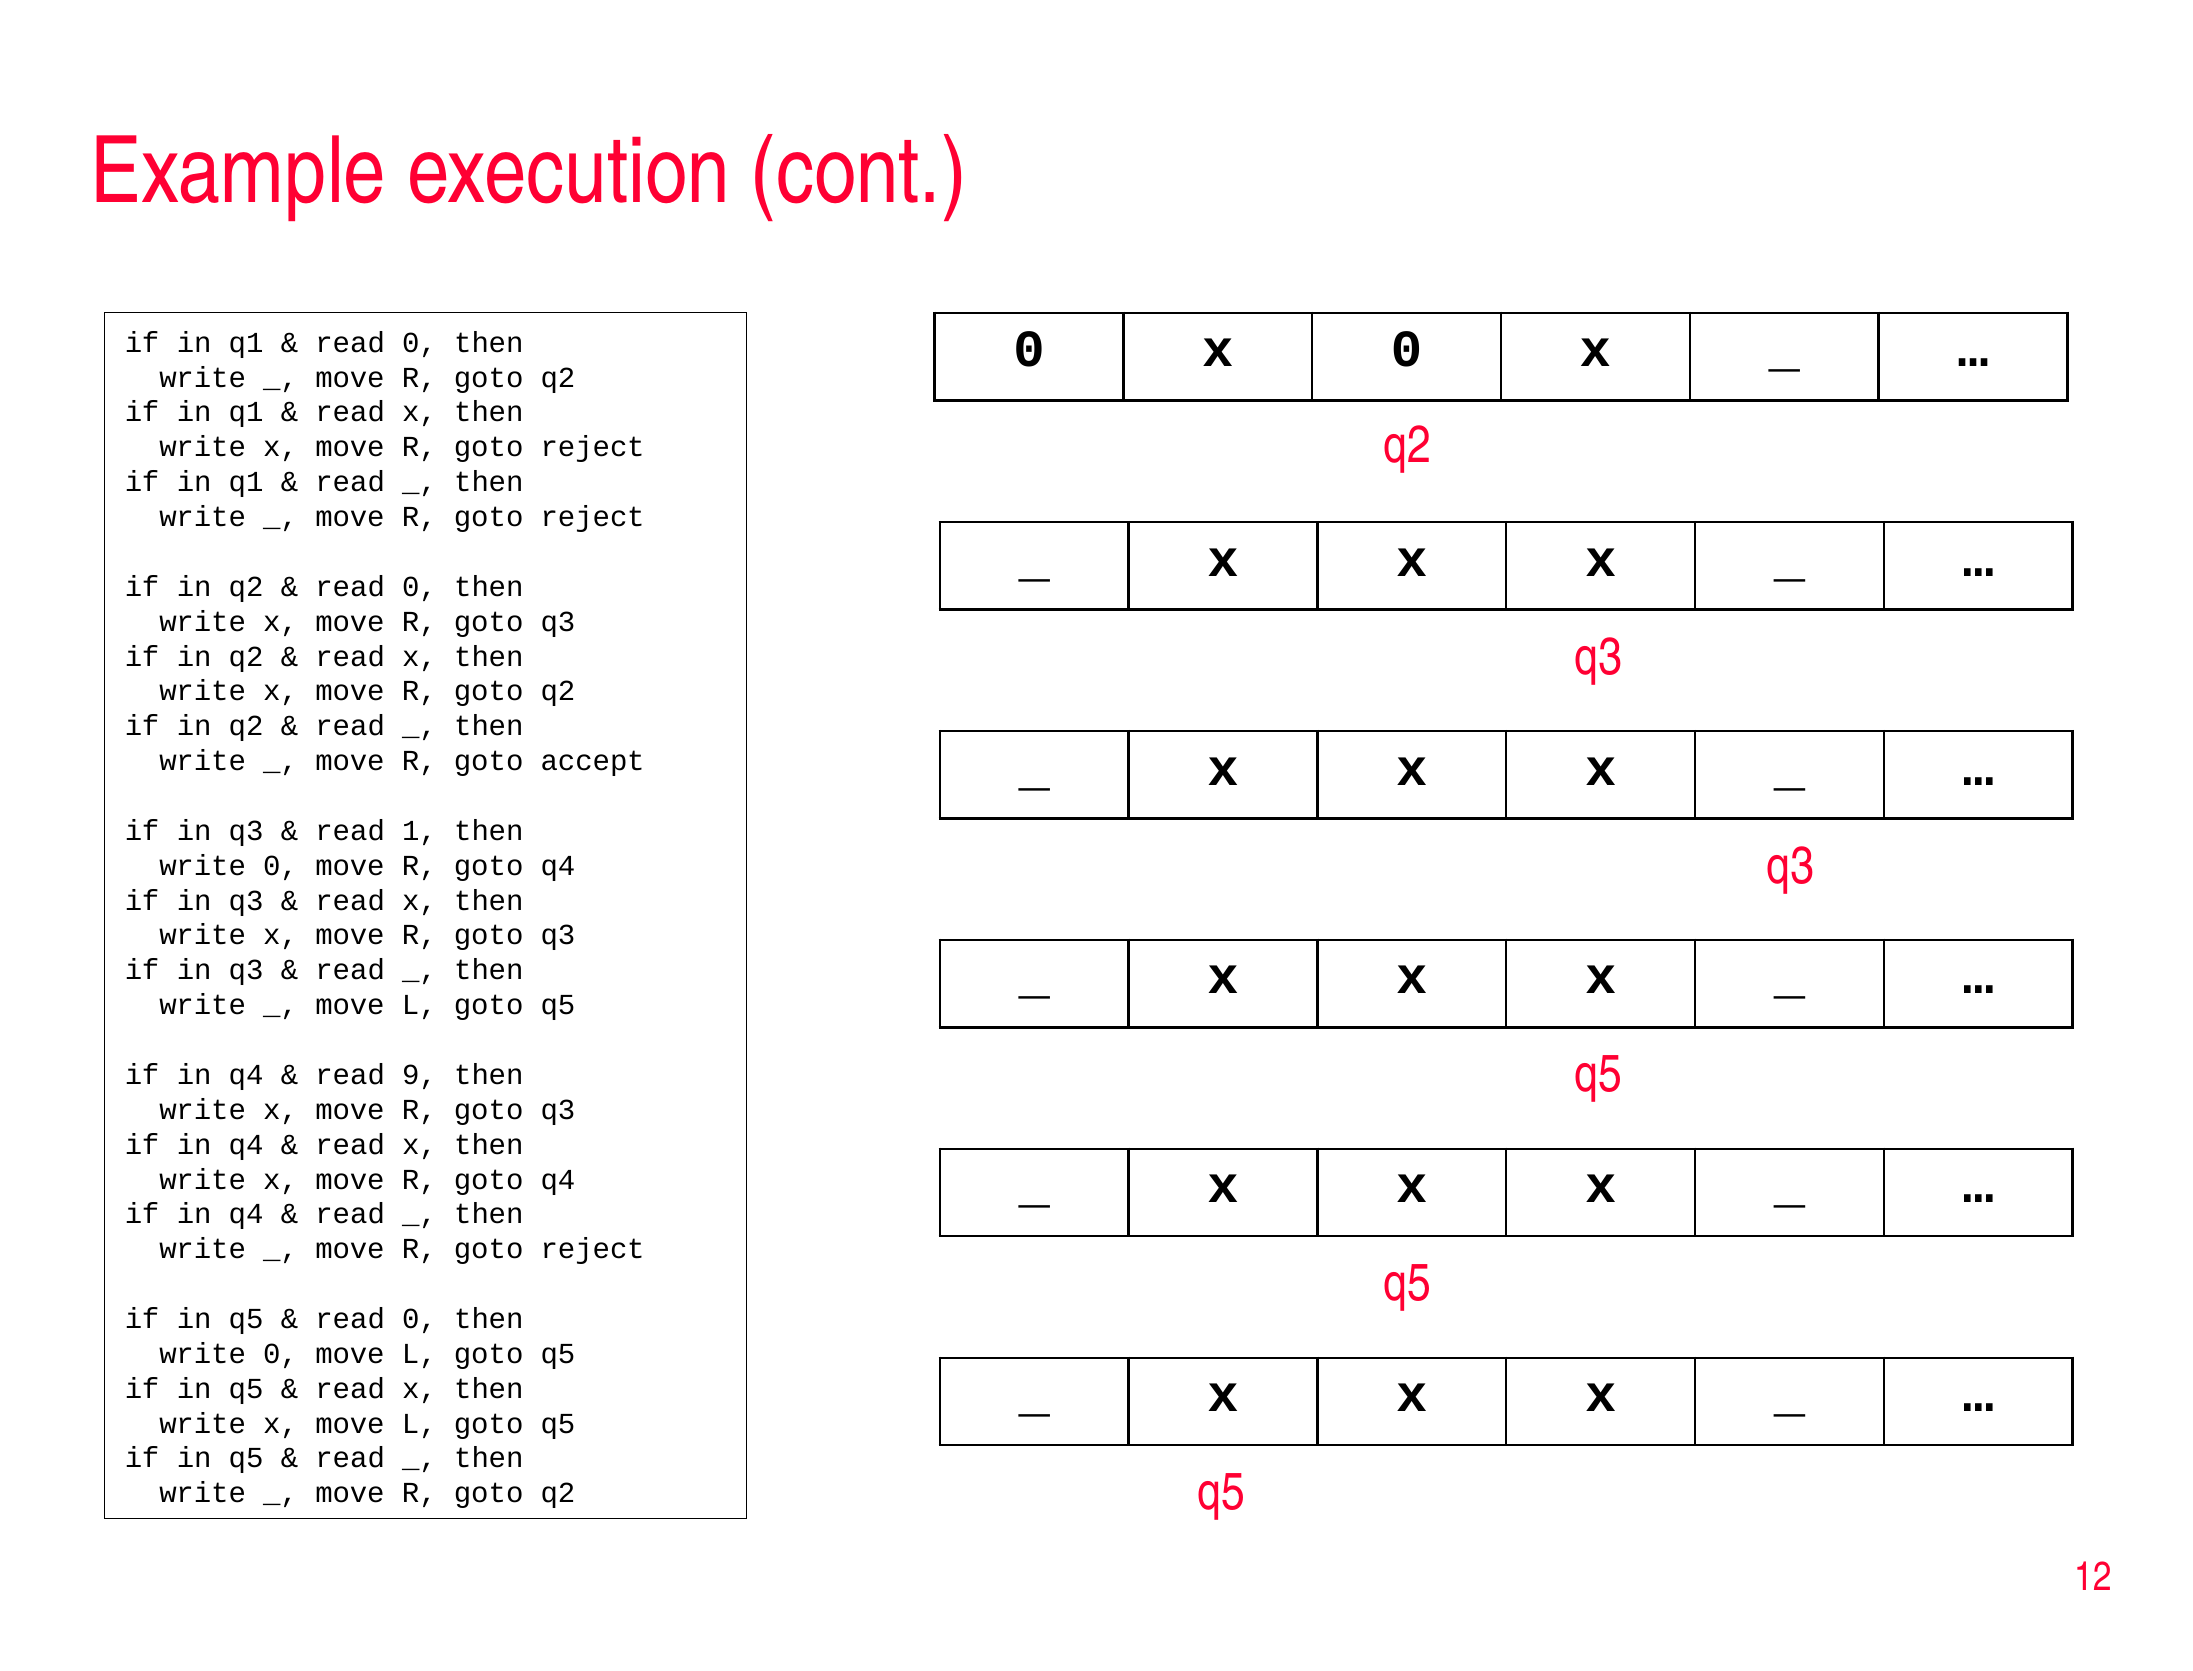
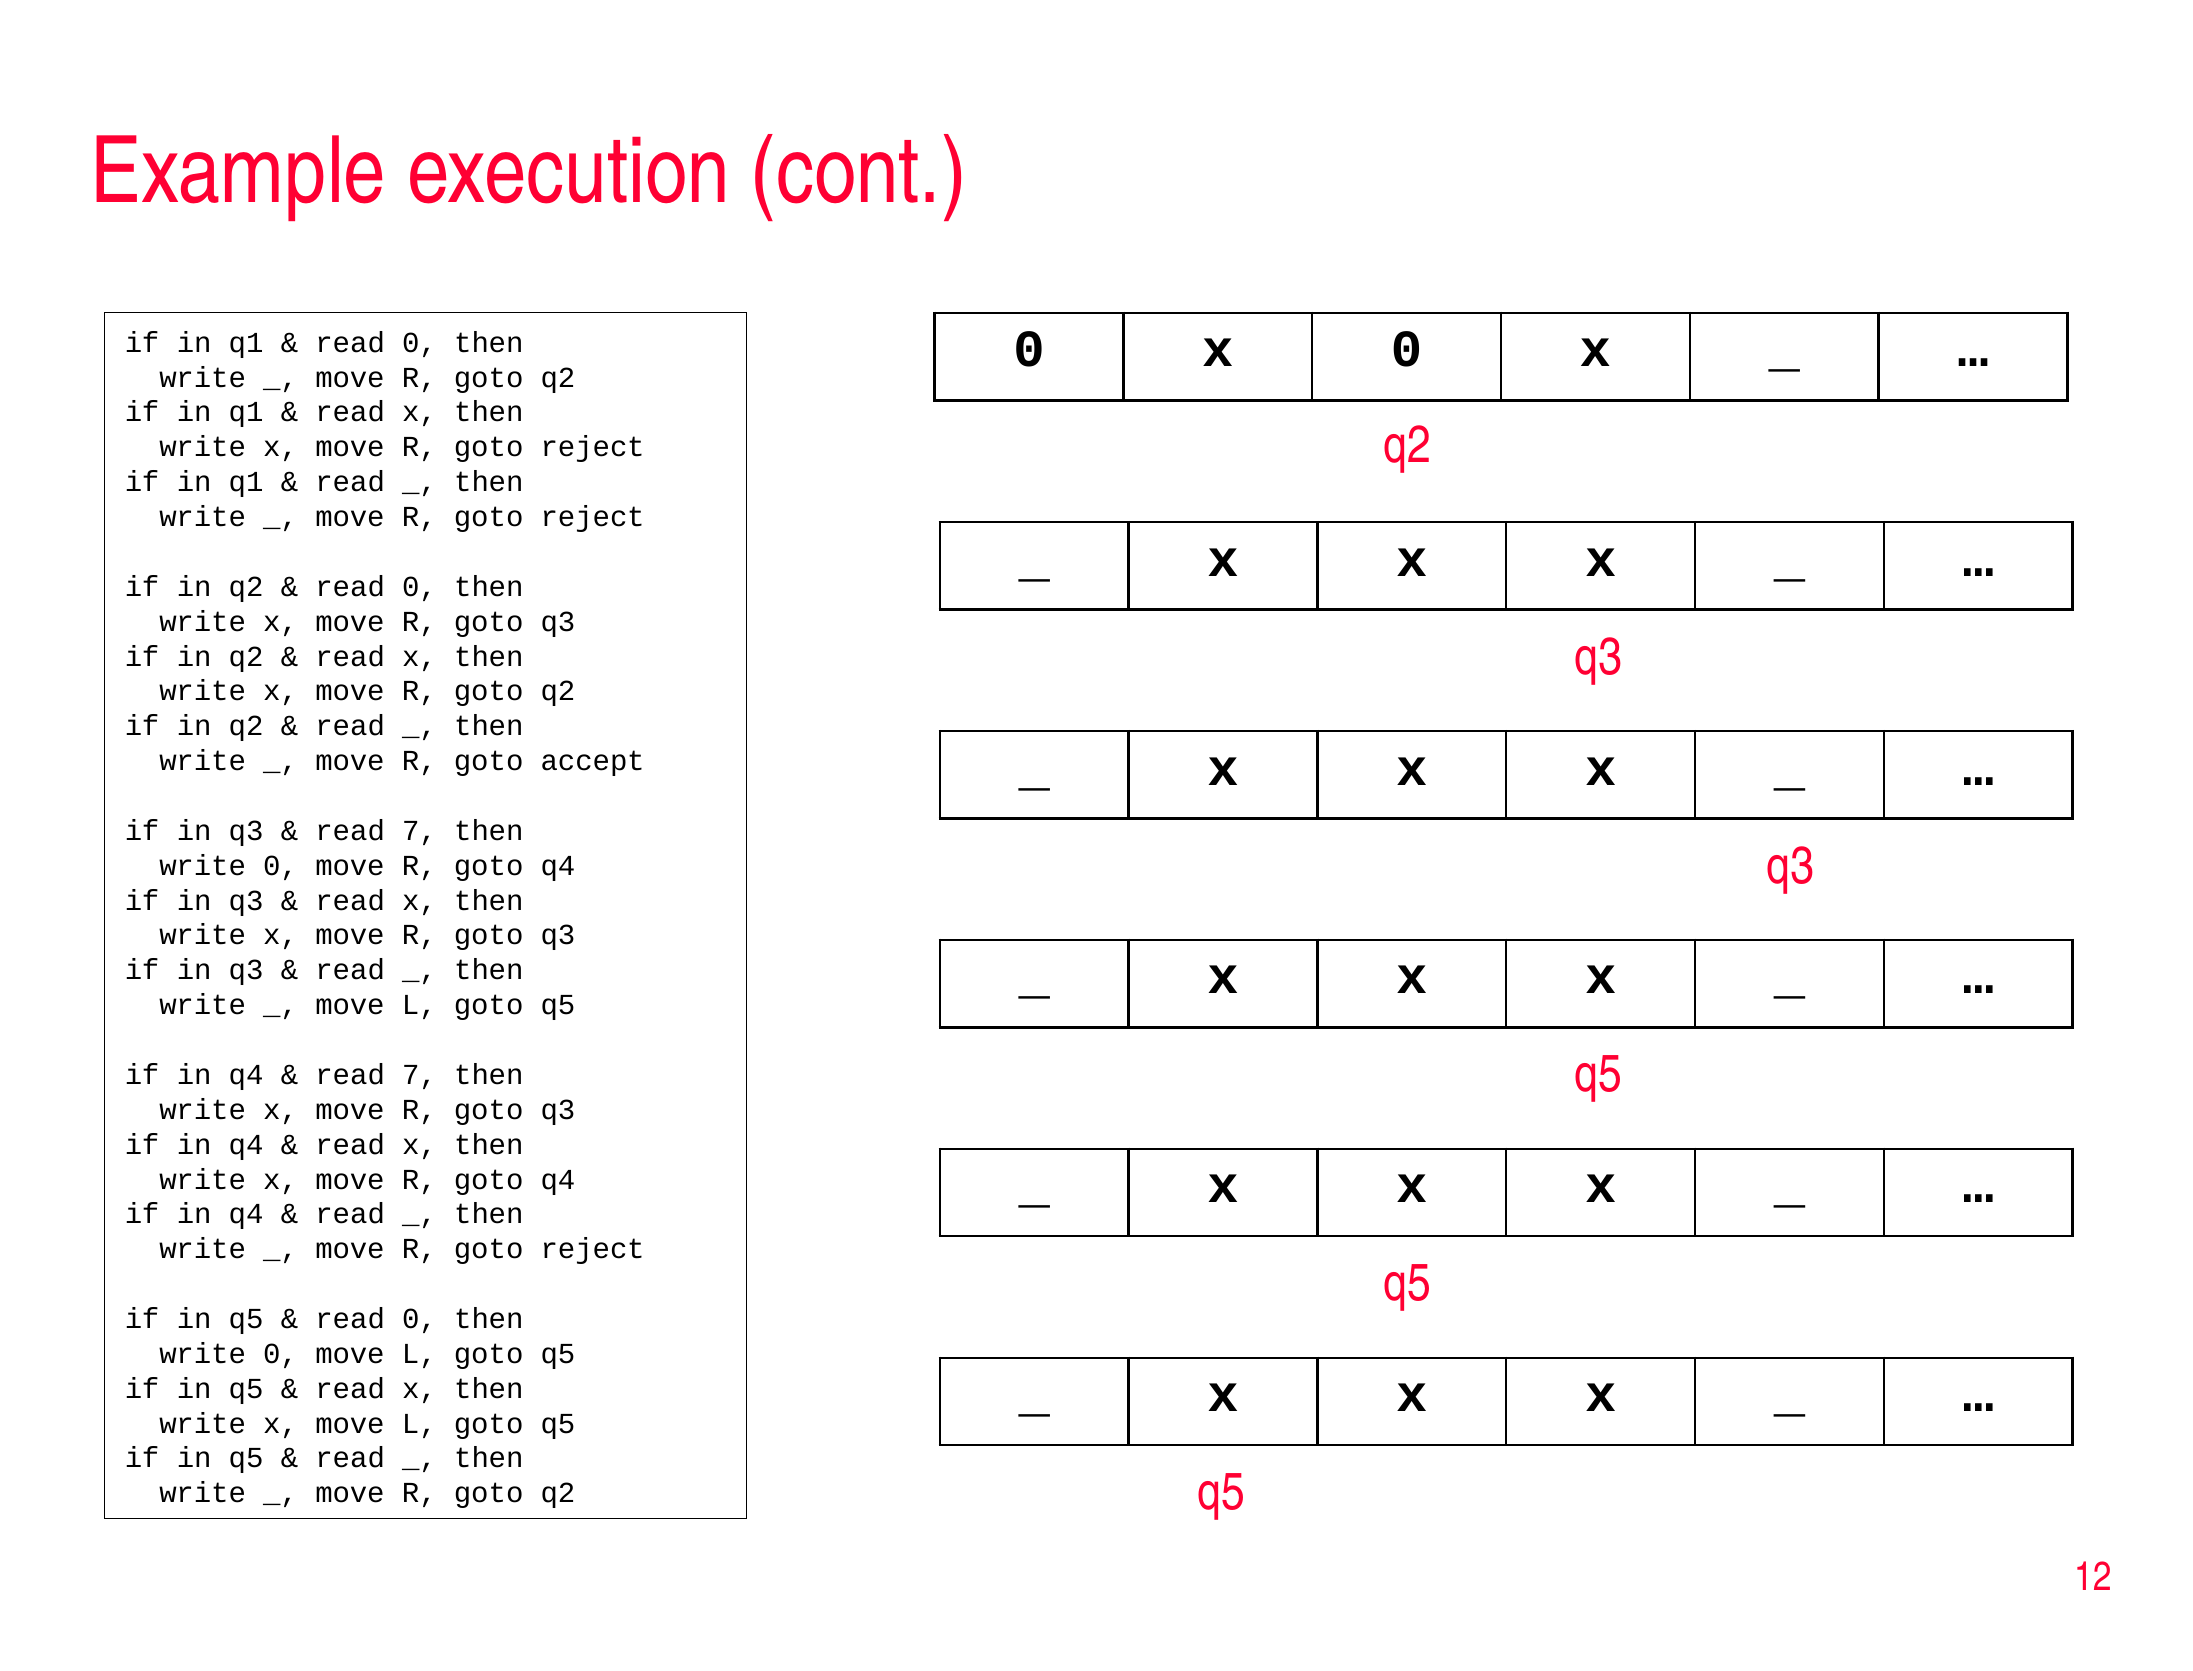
1 at (419, 831): 1 -> 7
9 at (419, 1075): 9 -> 7
